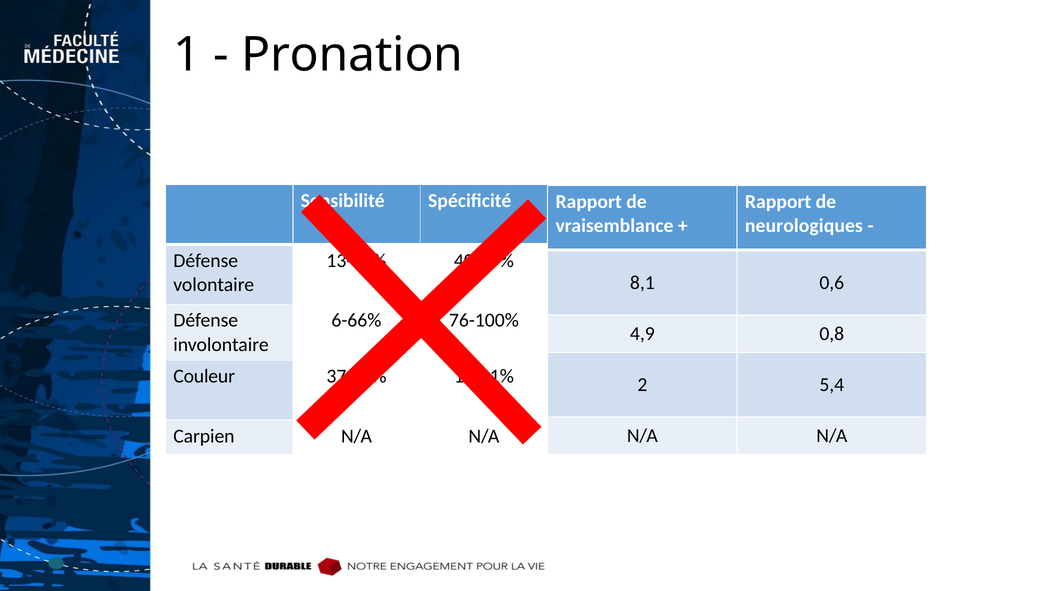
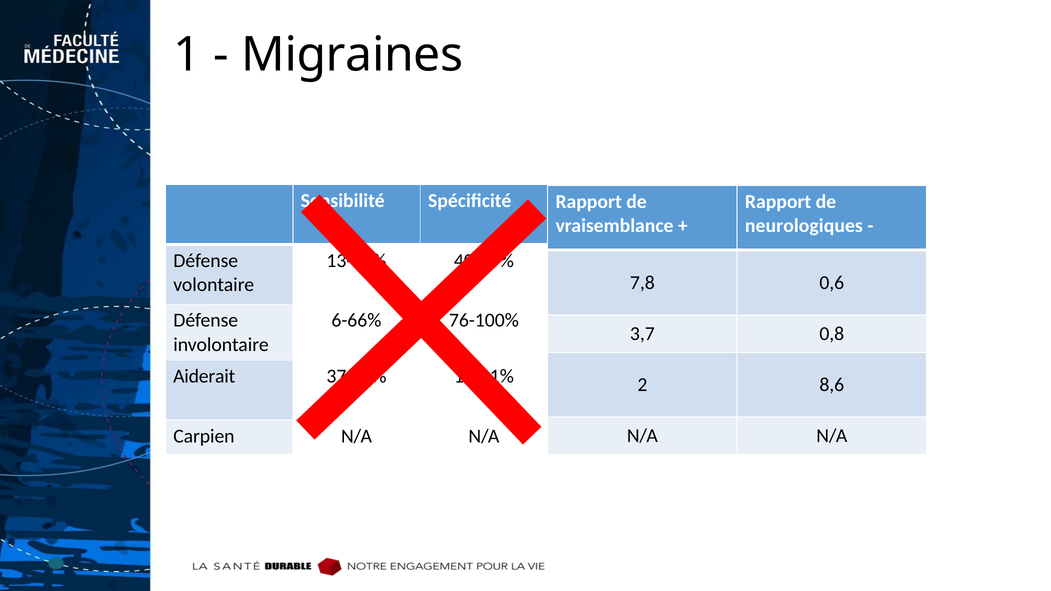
Pronation: Pronation -> Migraines
8,1: 8,1 -> 7,8
4,9: 4,9 -> 3,7
Couleur: Couleur -> Aiderait
5,4: 5,4 -> 8,6
